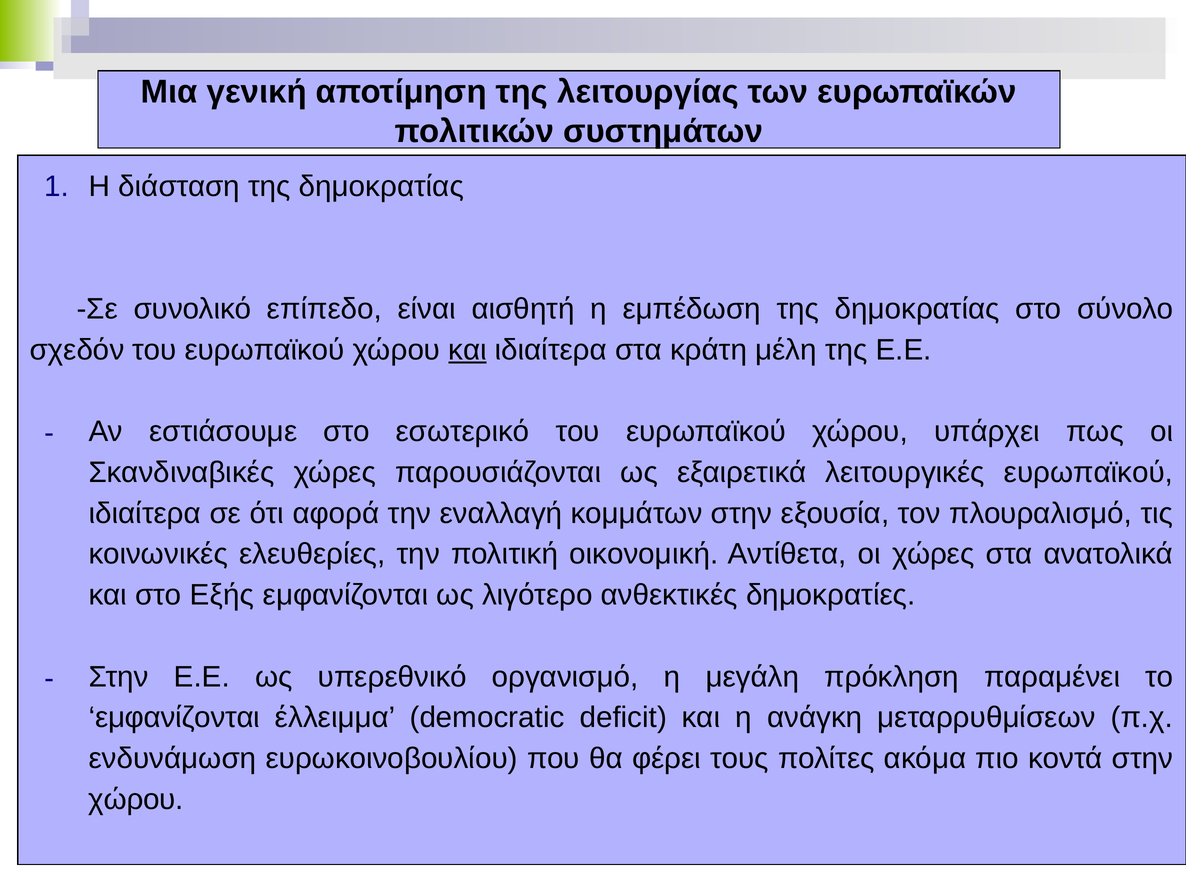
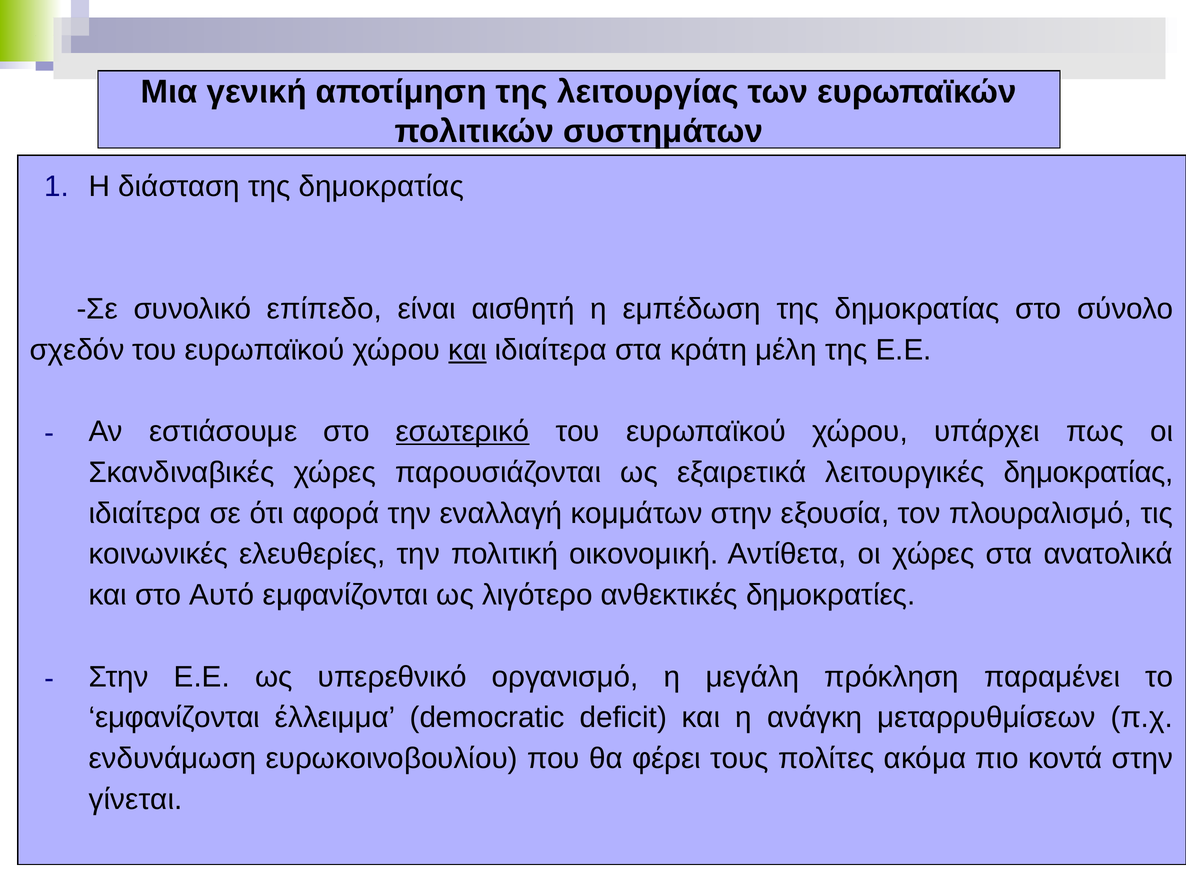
εσωτερικό underline: none -> present
λειτουργικές ευρωπαϊκού: ευρωπαϊκού -> δημοκρατίας
Εξής: Εξής -> Αυτό
χώρου at (136, 800): χώρου -> γίνεται
